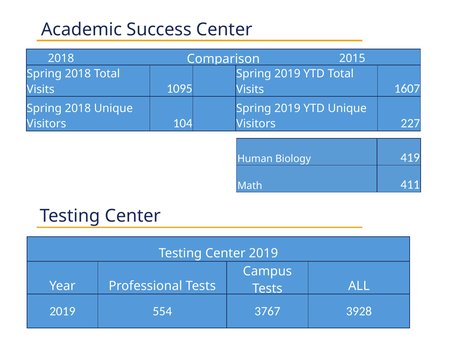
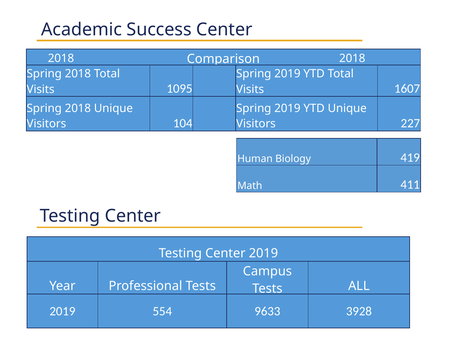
2018 2015: 2015 -> 2018
3767: 3767 -> 9633
